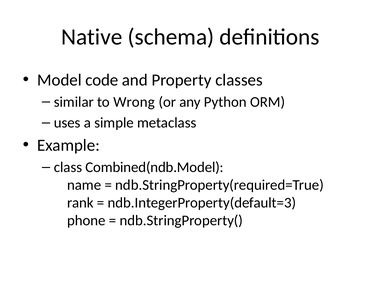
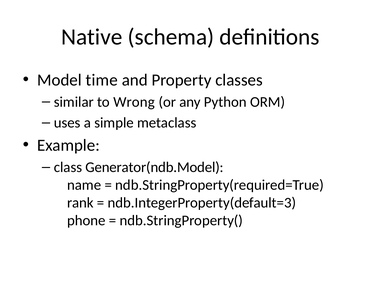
code: code -> time
Combined(ndb.Model: Combined(ndb.Model -> Generator(ndb.Model
